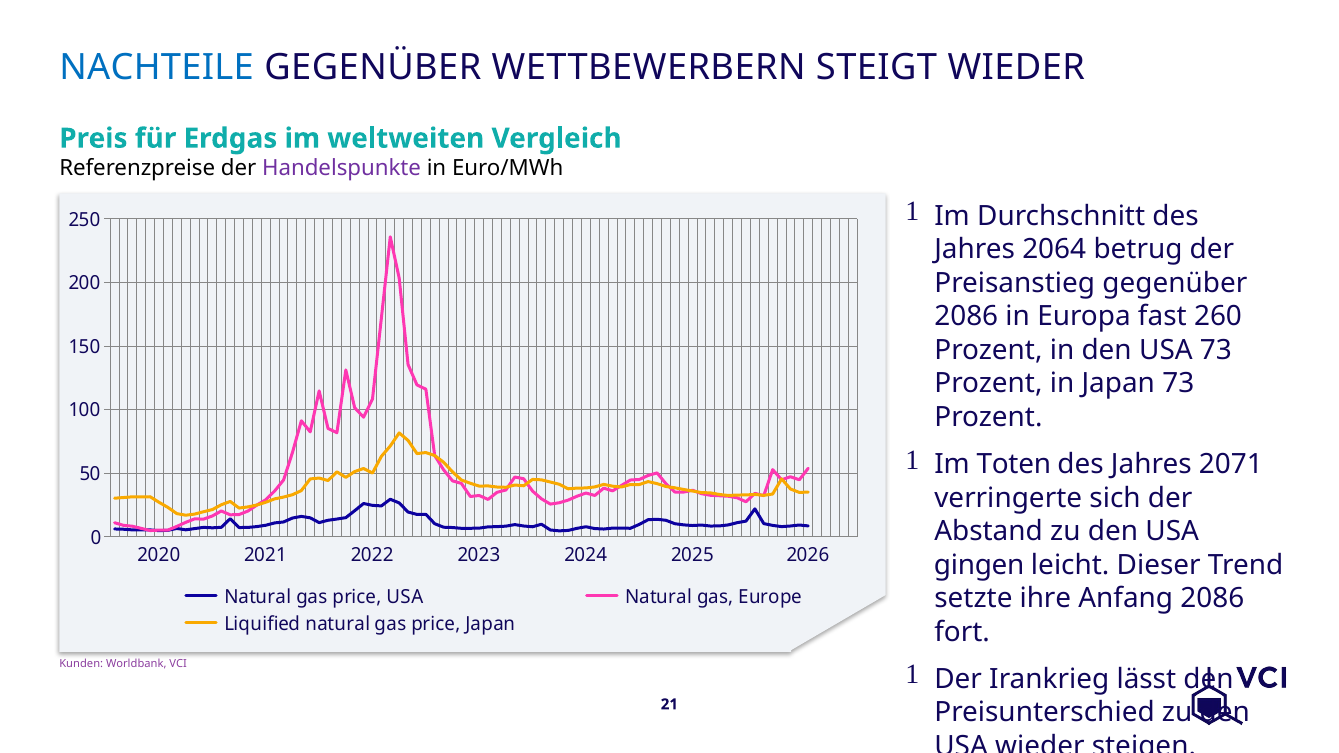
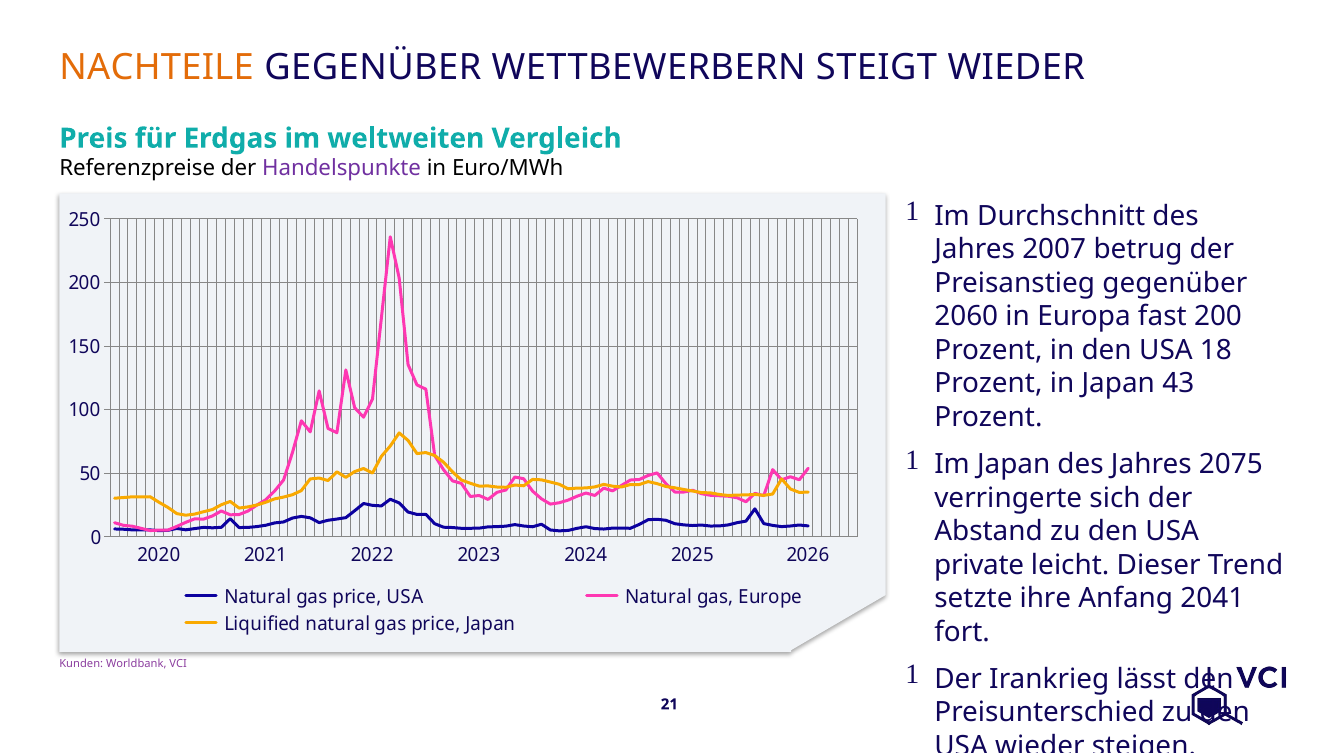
NACHTEILE colour: blue -> orange
2064: 2064 -> 2007
2086 at (966, 317): 2086 -> 2060
fast 260: 260 -> 200
USA 73: 73 -> 18
Japan 73: 73 -> 43
Im Toten: Toten -> Japan
2071: 2071 -> 2075
gingen: gingen -> private
Anfang 2086: 2086 -> 2041
